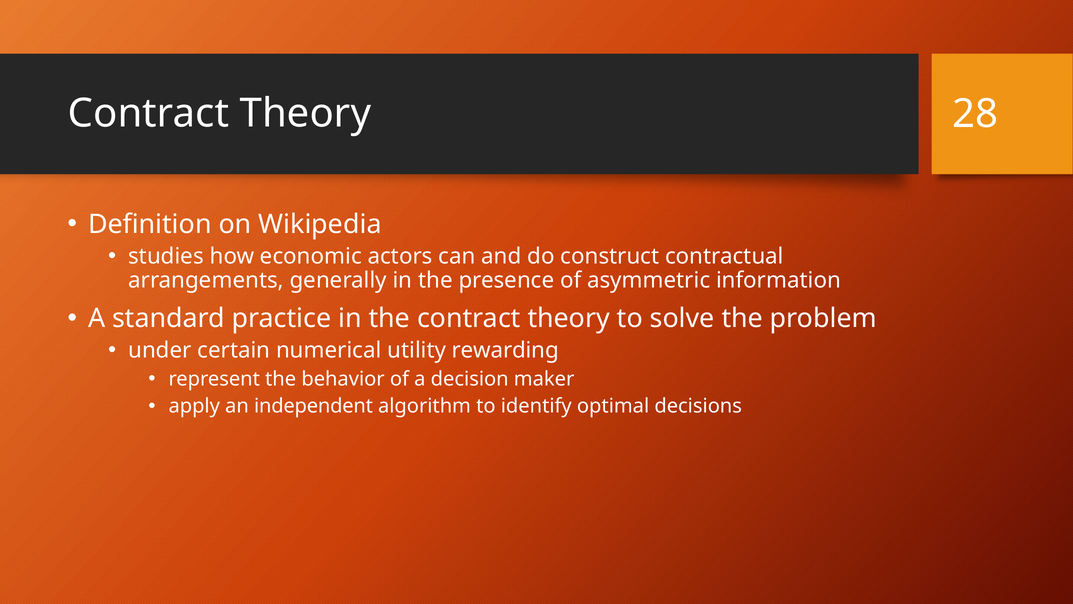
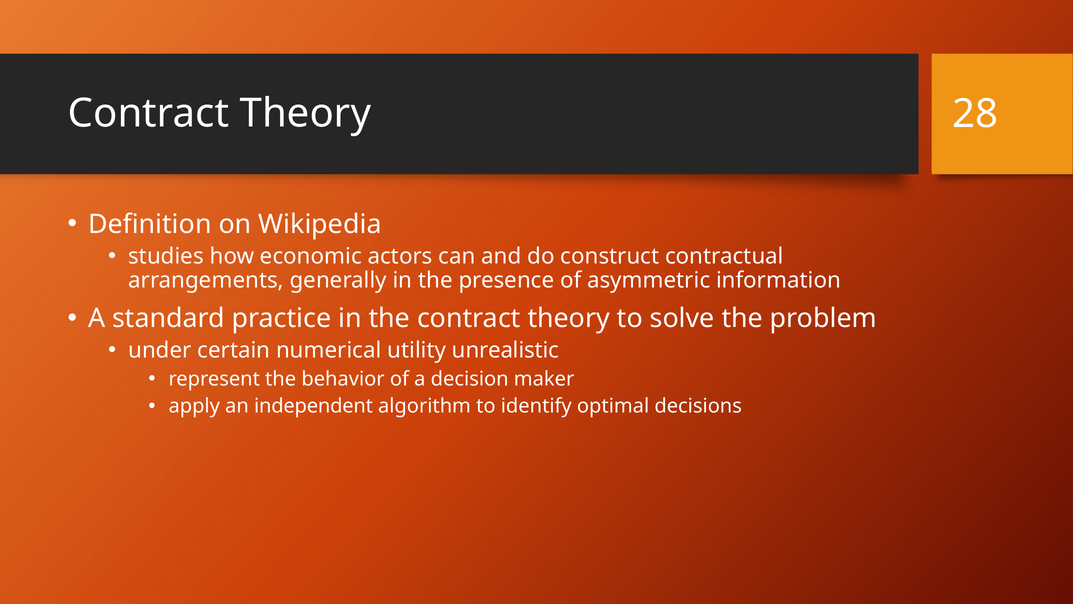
rewarding: rewarding -> unrealistic
